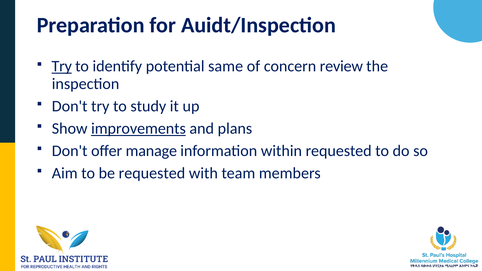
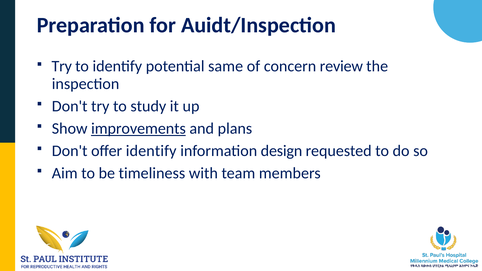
Try at (62, 66) underline: present -> none
offer manage: manage -> identify
within: within -> design
be requested: requested -> timeliness
